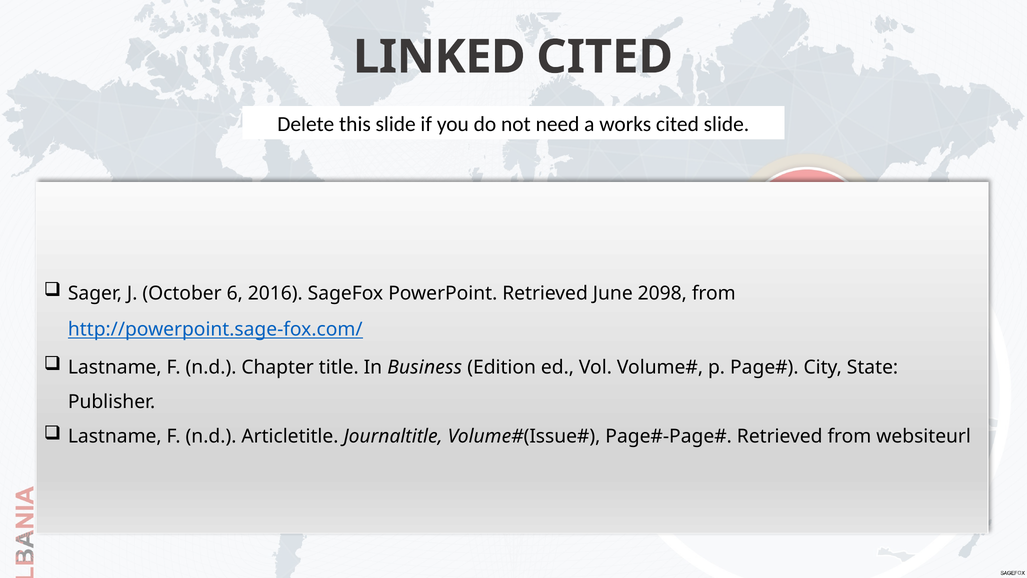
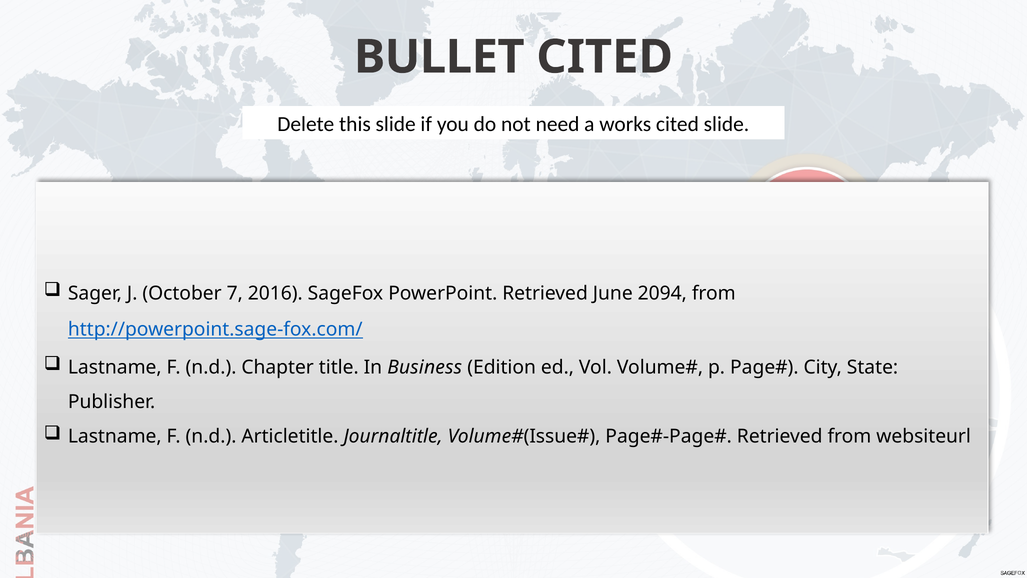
LINKED: LINKED -> BULLET
6: 6 -> 7
2098: 2098 -> 2094
